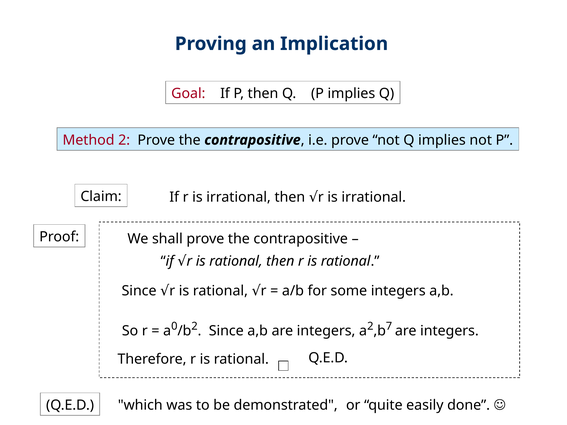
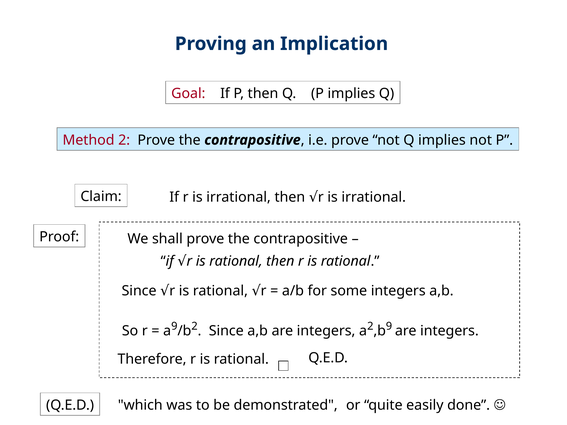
0 at (174, 326): 0 -> 9
7 at (389, 326): 7 -> 9
